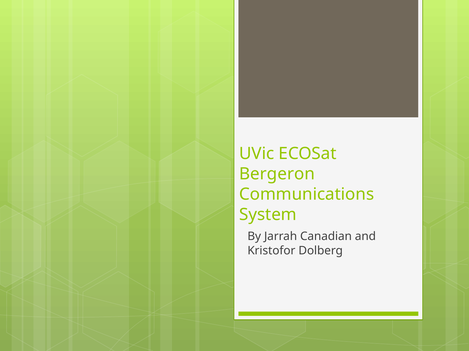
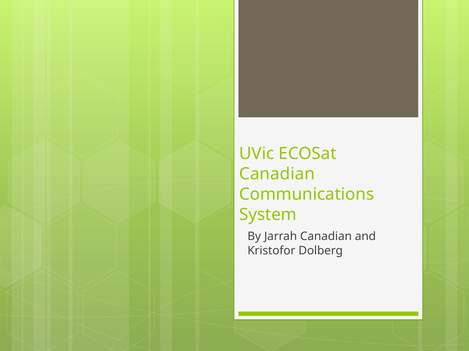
Bergeron at (277, 174): Bergeron -> Canadian
